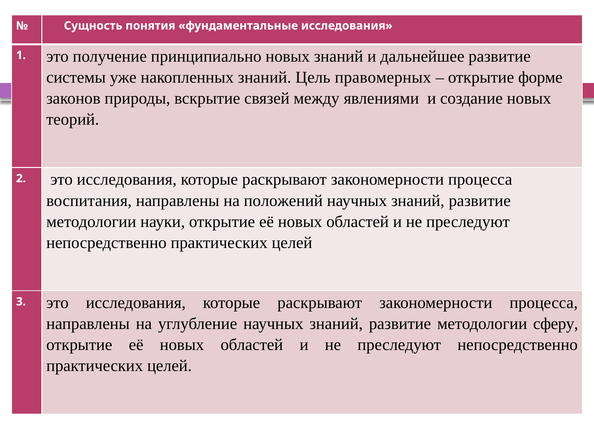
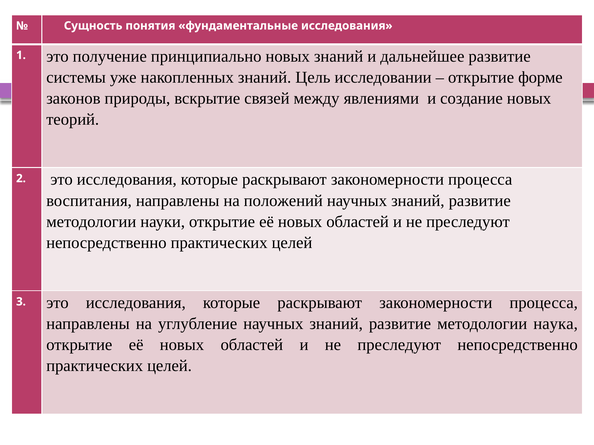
правомерных: правомерных -> исследовании
сферу: сферу -> наука
